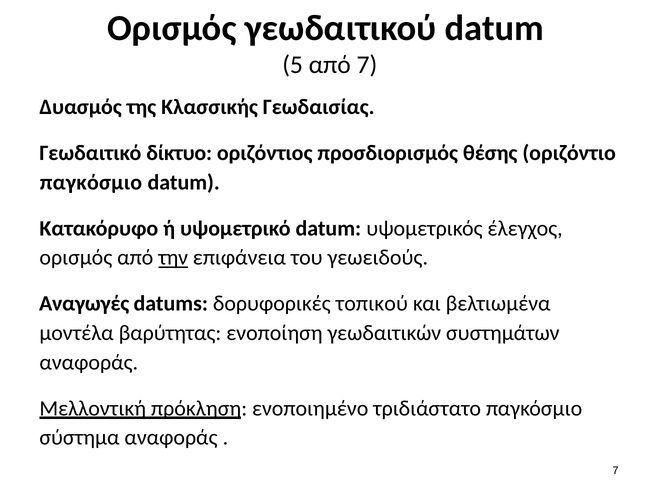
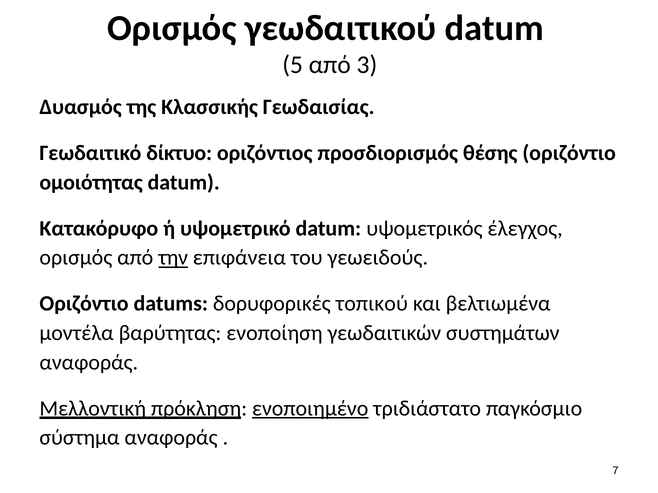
από 7: 7 -> 3
παγκόσμιο at (91, 183): παγκόσμιο -> ομοιότητας
Αναγωγές at (84, 304): Αναγωγές -> Οριζόντιο
ενοποιημένο underline: none -> present
